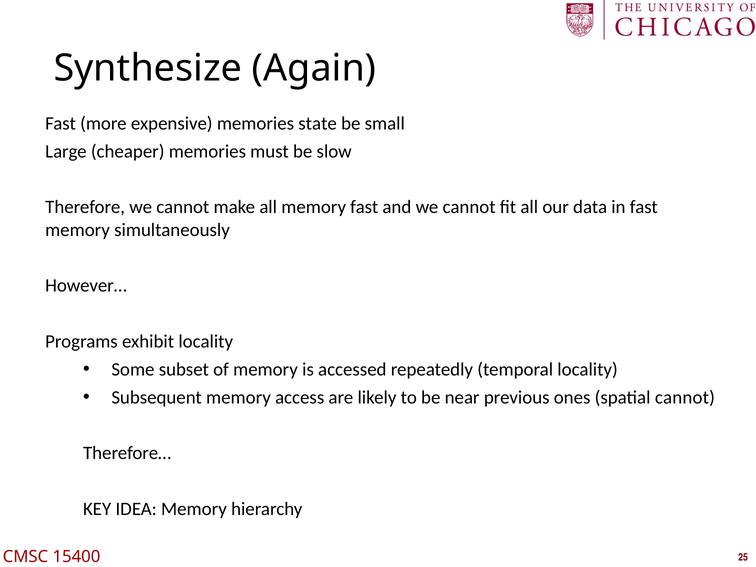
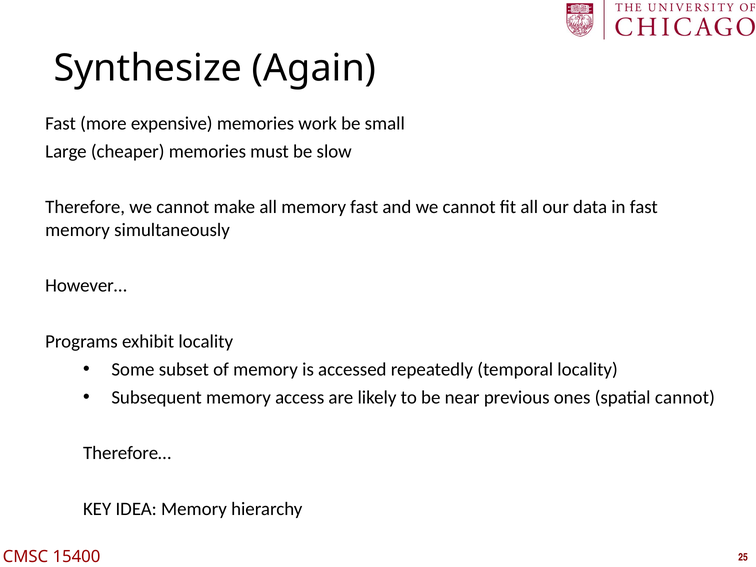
state: state -> work
